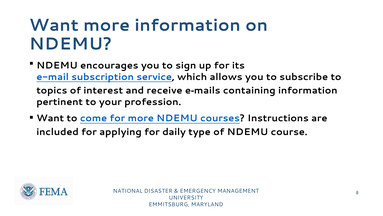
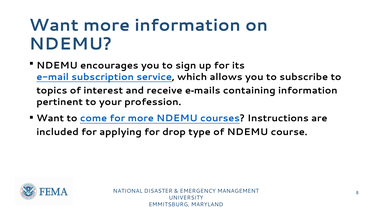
daily: daily -> drop
